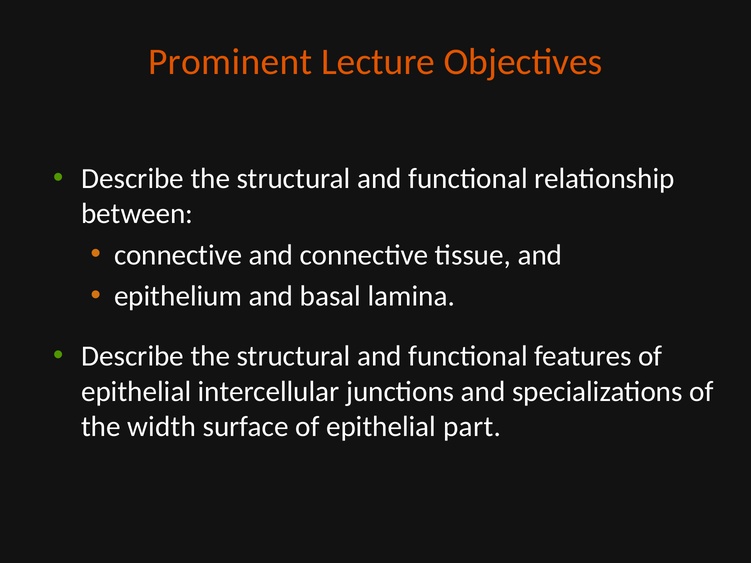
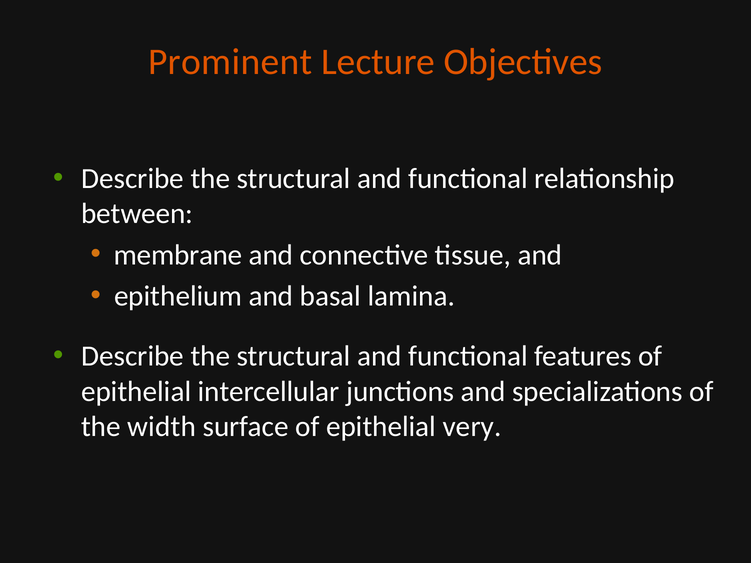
connective at (178, 255): connective -> membrane
part: part -> very
